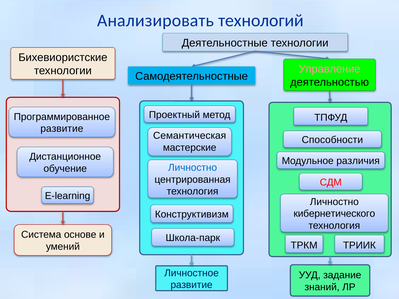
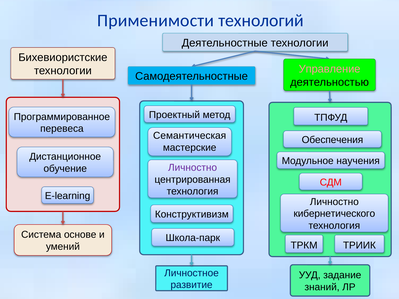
Анализировать: Анализировать -> Применимости
развитие at (62, 129): развитие -> перевеса
Способности: Способности -> Обеспечения
различия: различия -> научения
Личностно at (193, 168) colour: blue -> purple
